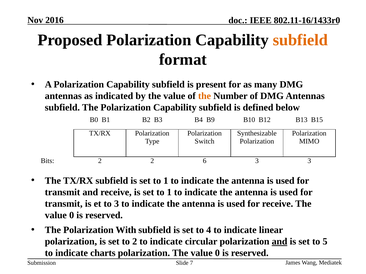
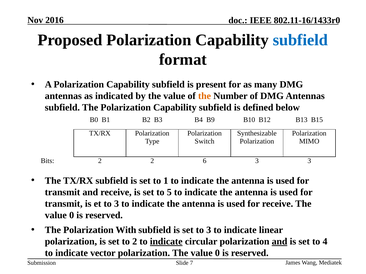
subfield at (300, 40) colour: orange -> blue
1 at (169, 193): 1 -> 5
set to 4: 4 -> 3
indicate at (166, 242) underline: none -> present
5: 5 -> 4
charts: charts -> vector
